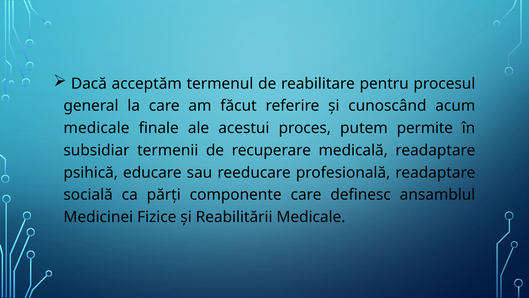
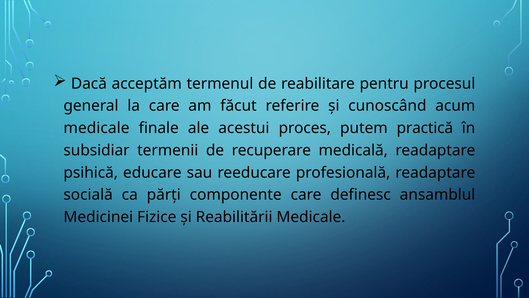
permite: permite -> practică
